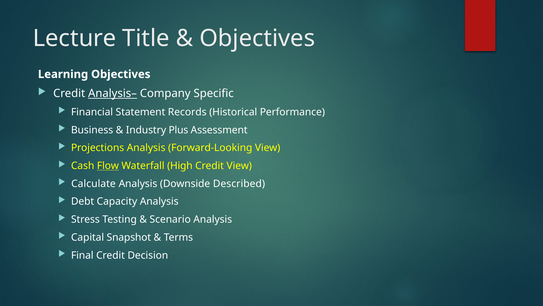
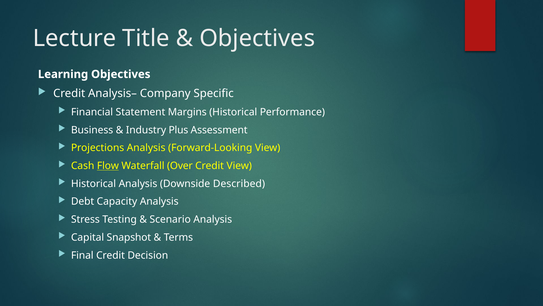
Analysis– underline: present -> none
Records: Records -> Margins
High: High -> Over
Calculate at (93, 183): Calculate -> Historical
